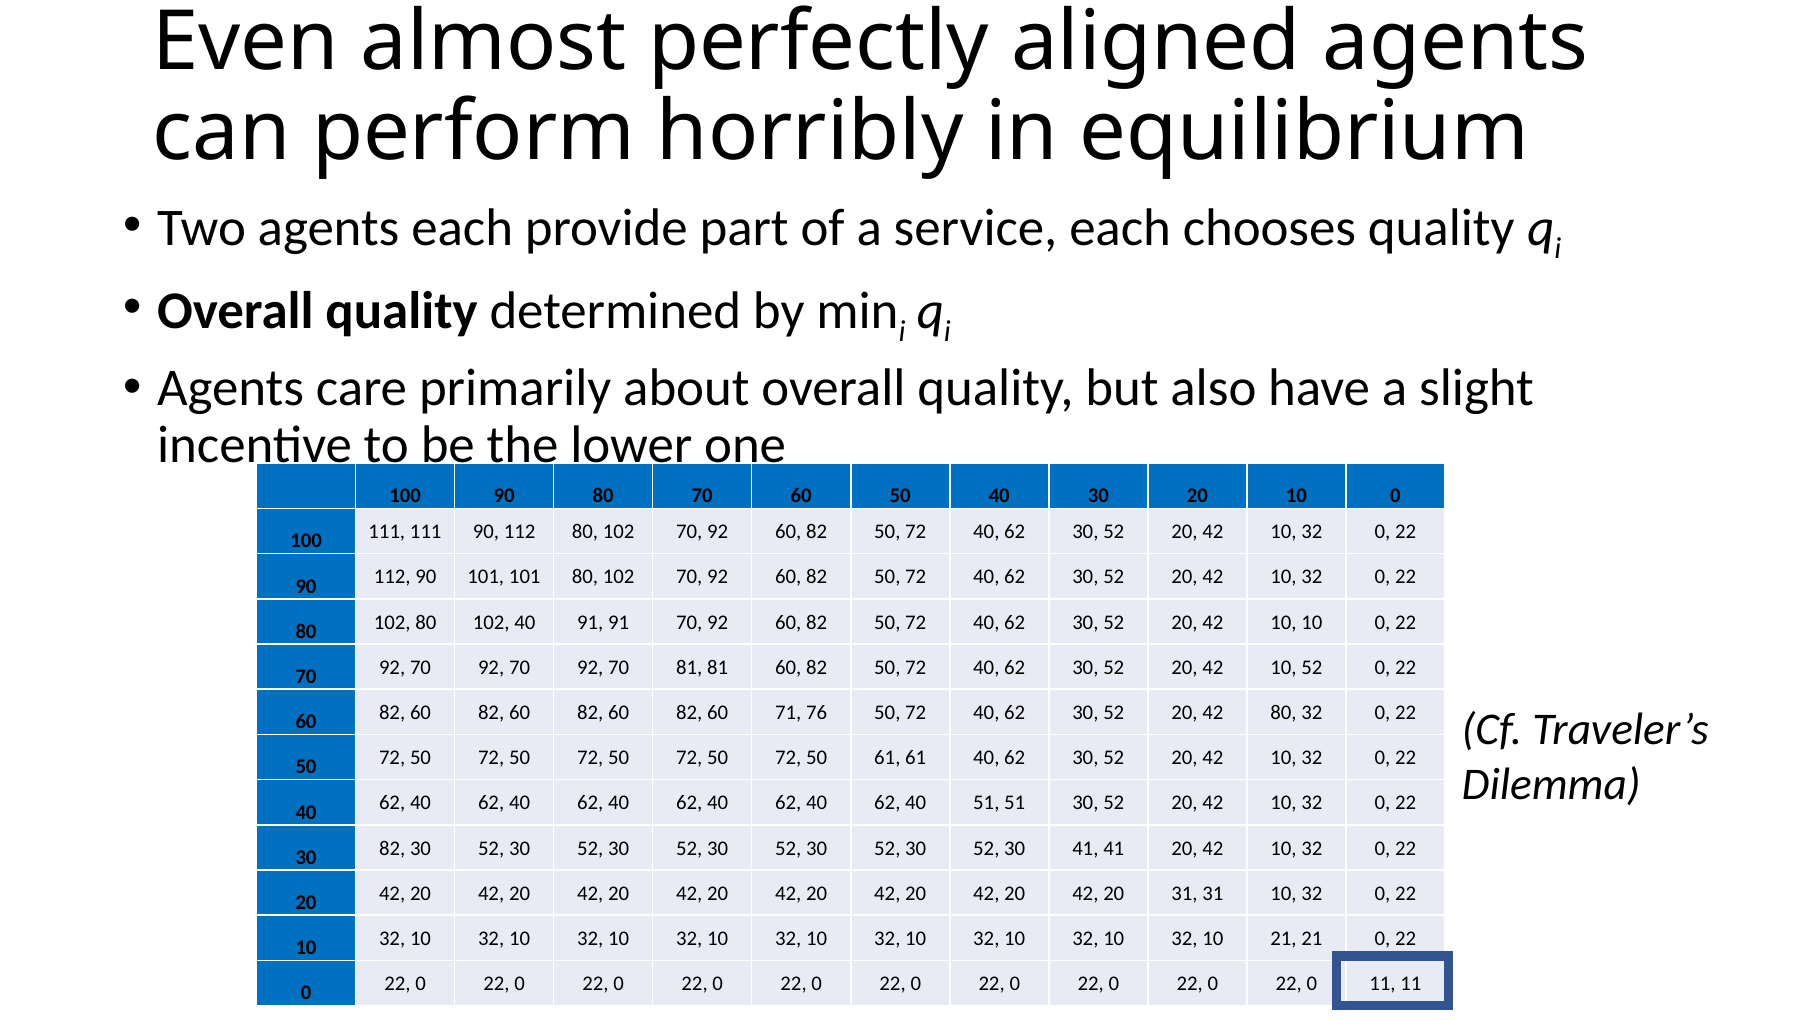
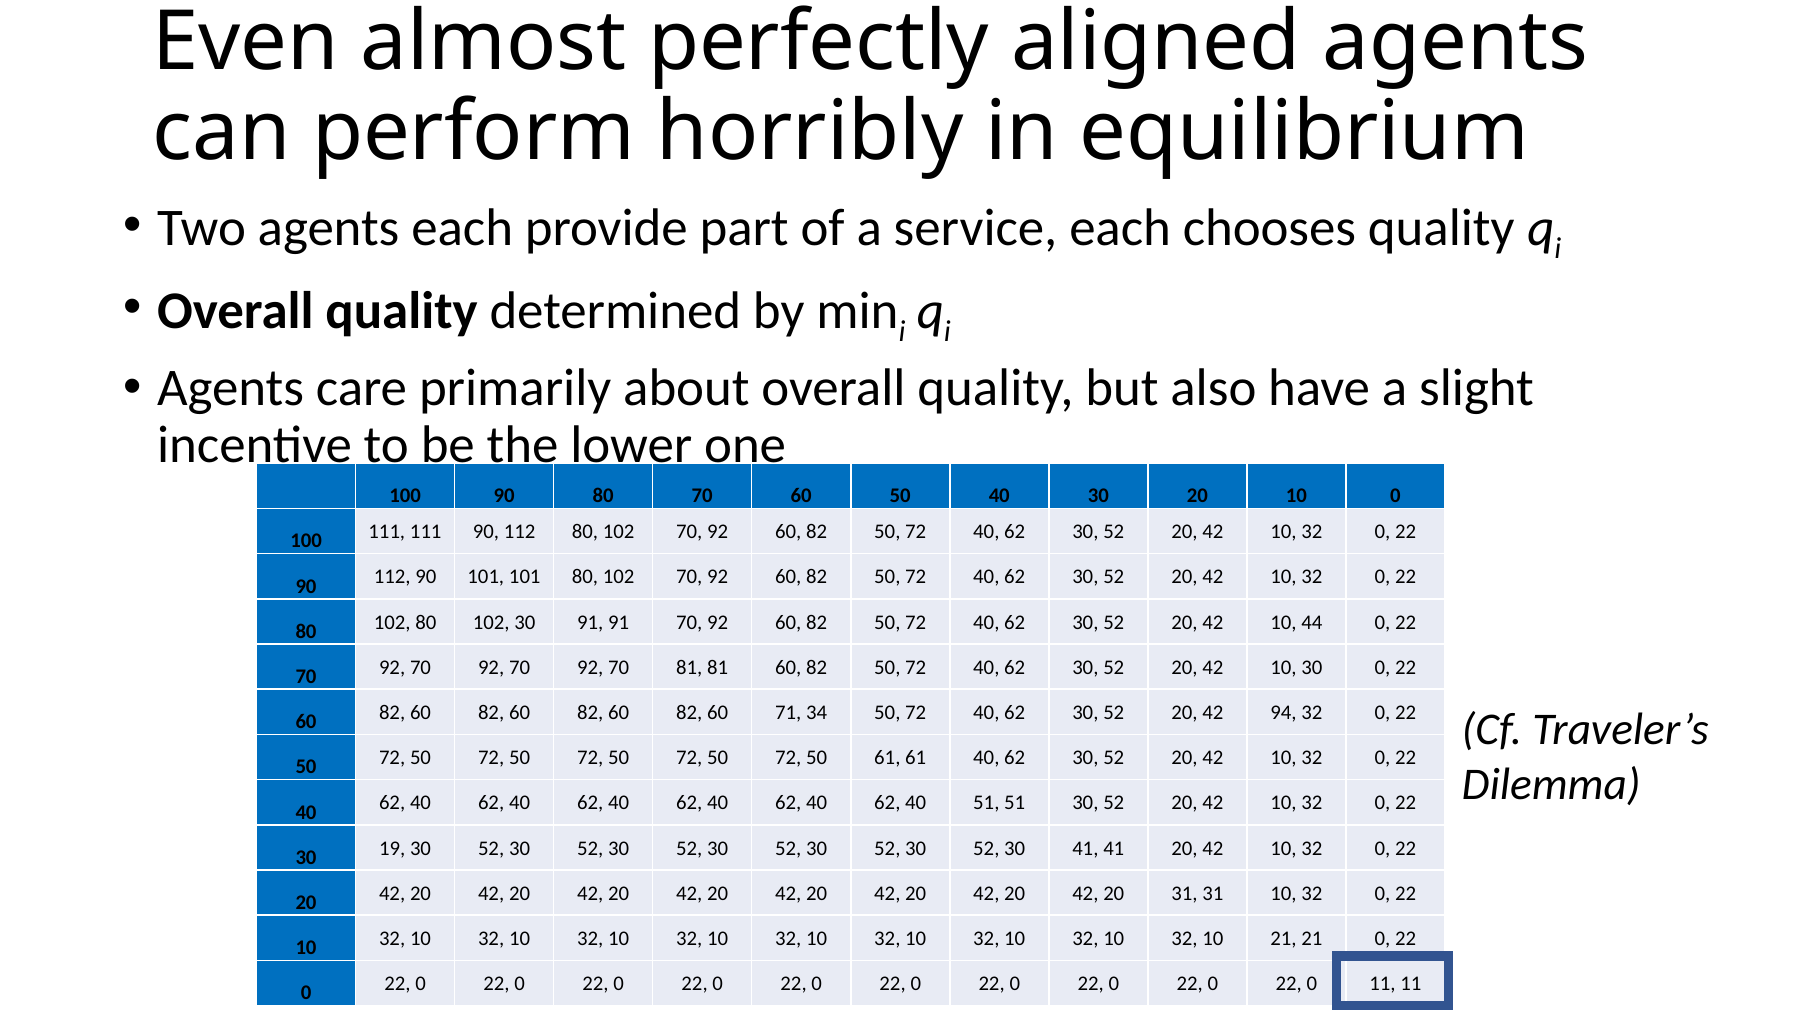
102 40: 40 -> 30
10 10: 10 -> 44
10 52: 52 -> 30
76: 76 -> 34
42 80: 80 -> 94
30 82: 82 -> 19
